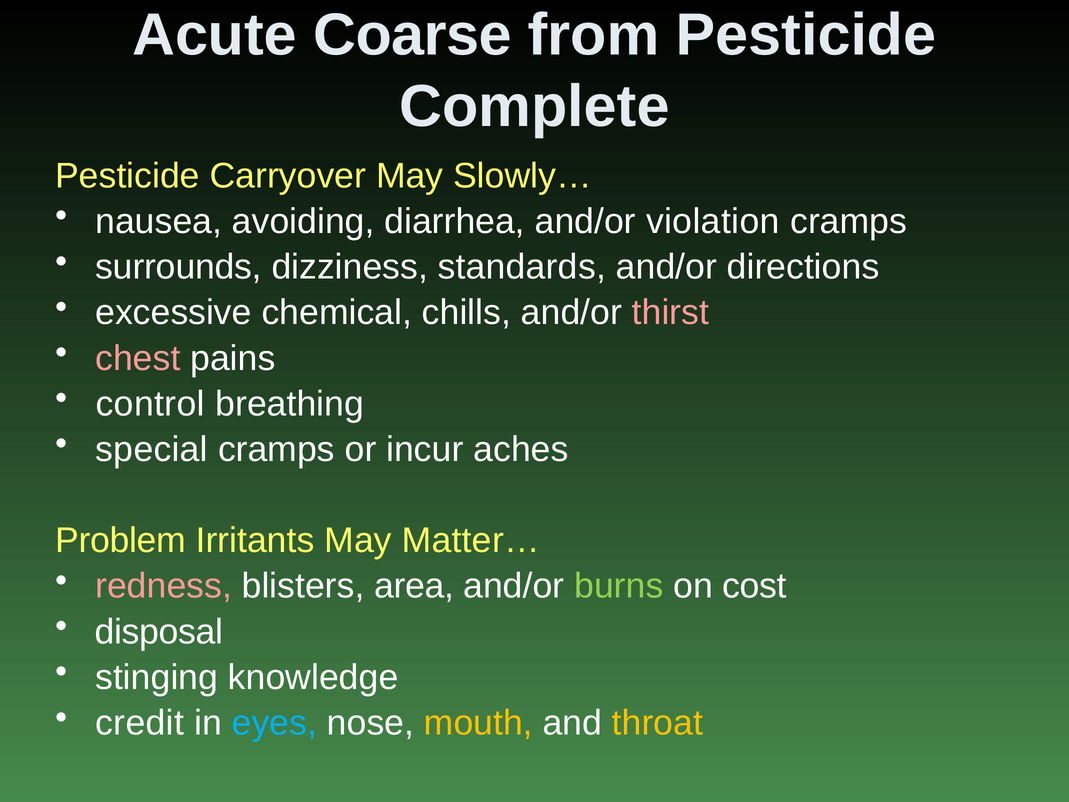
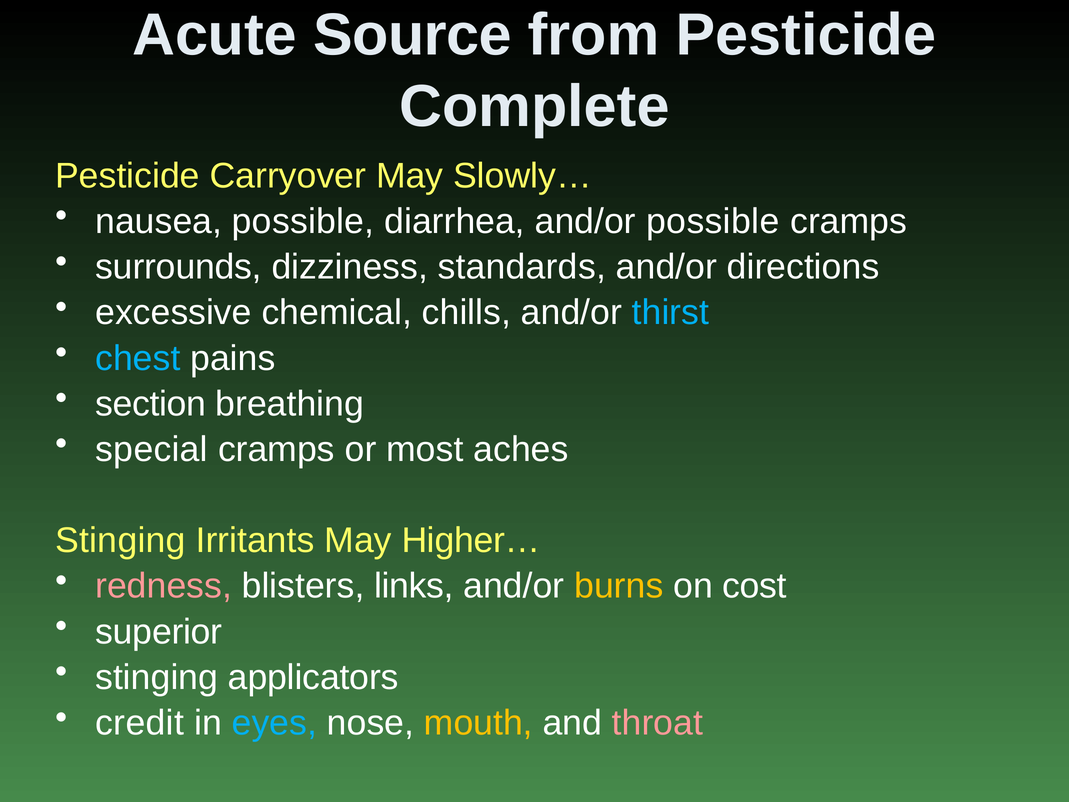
Coarse: Coarse -> Source
nausea avoiding: avoiding -> possible
and/or violation: violation -> possible
thirst colour: pink -> light blue
chest colour: pink -> light blue
control: control -> section
incur: incur -> most
Problem at (121, 540): Problem -> Stinging
Matter…: Matter… -> Higher…
area: area -> links
burns colour: light green -> yellow
disposal: disposal -> superior
knowledge: knowledge -> applicators
throat colour: yellow -> pink
